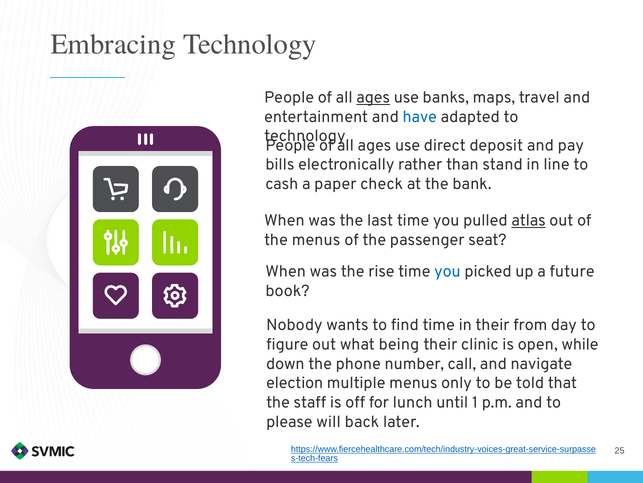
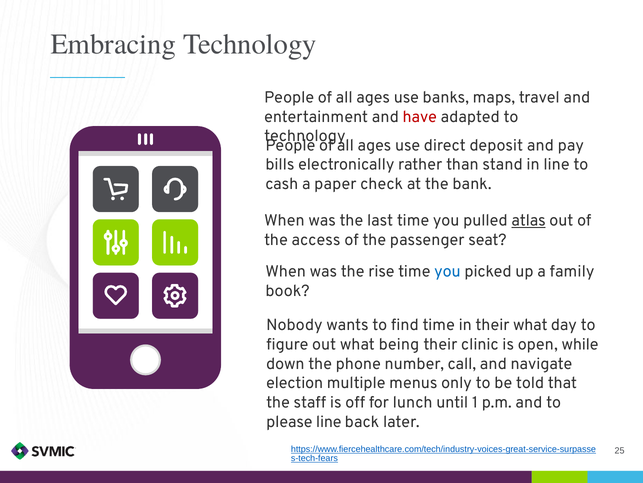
ages at (373, 97) underline: present -> none
have colour: blue -> red
the menus: menus -> access
future: future -> family
their from: from -> what
please will: will -> line
